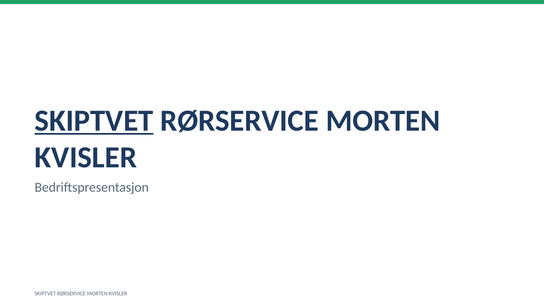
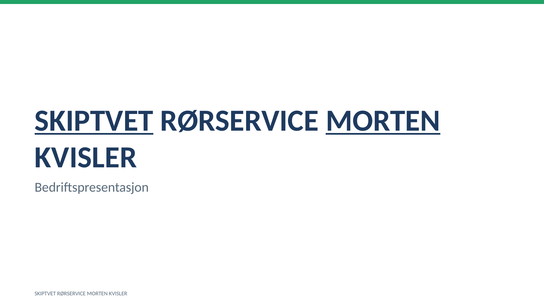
MORTEN at (383, 121) underline: none -> present
